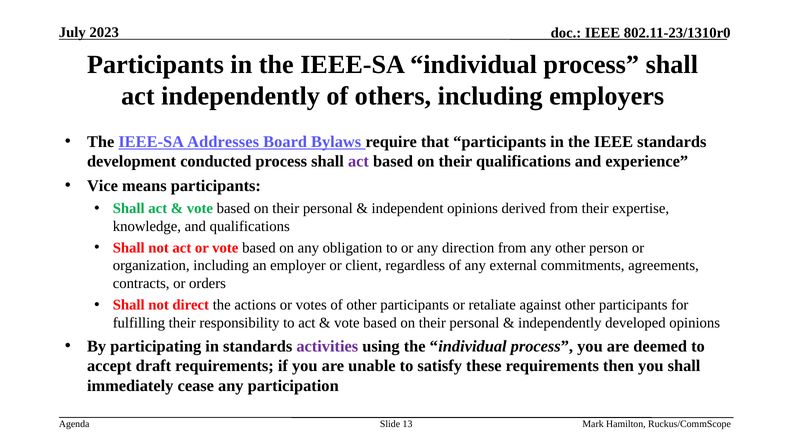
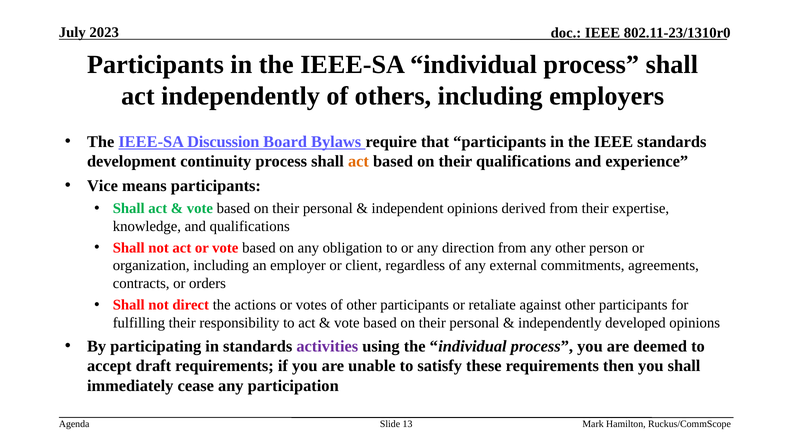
Addresses: Addresses -> Discussion
conducted: conducted -> continuity
act at (358, 161) colour: purple -> orange
